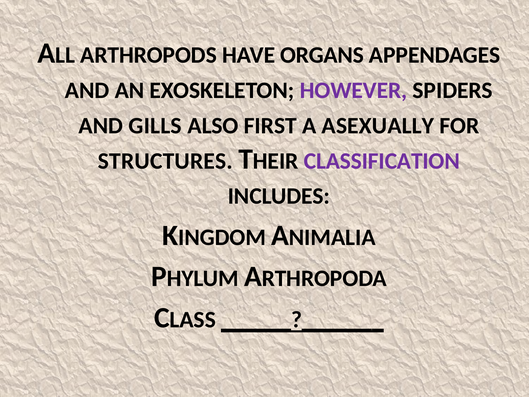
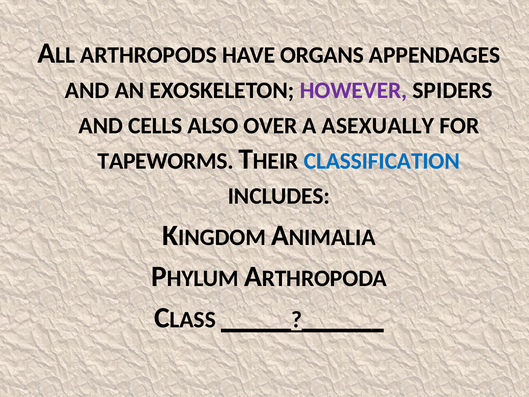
GILLS: GILLS -> CELLS
FIRST: FIRST -> OVER
STRUCTURES: STRUCTURES -> TAPEWORMS
CLASSIFICATION colour: purple -> blue
